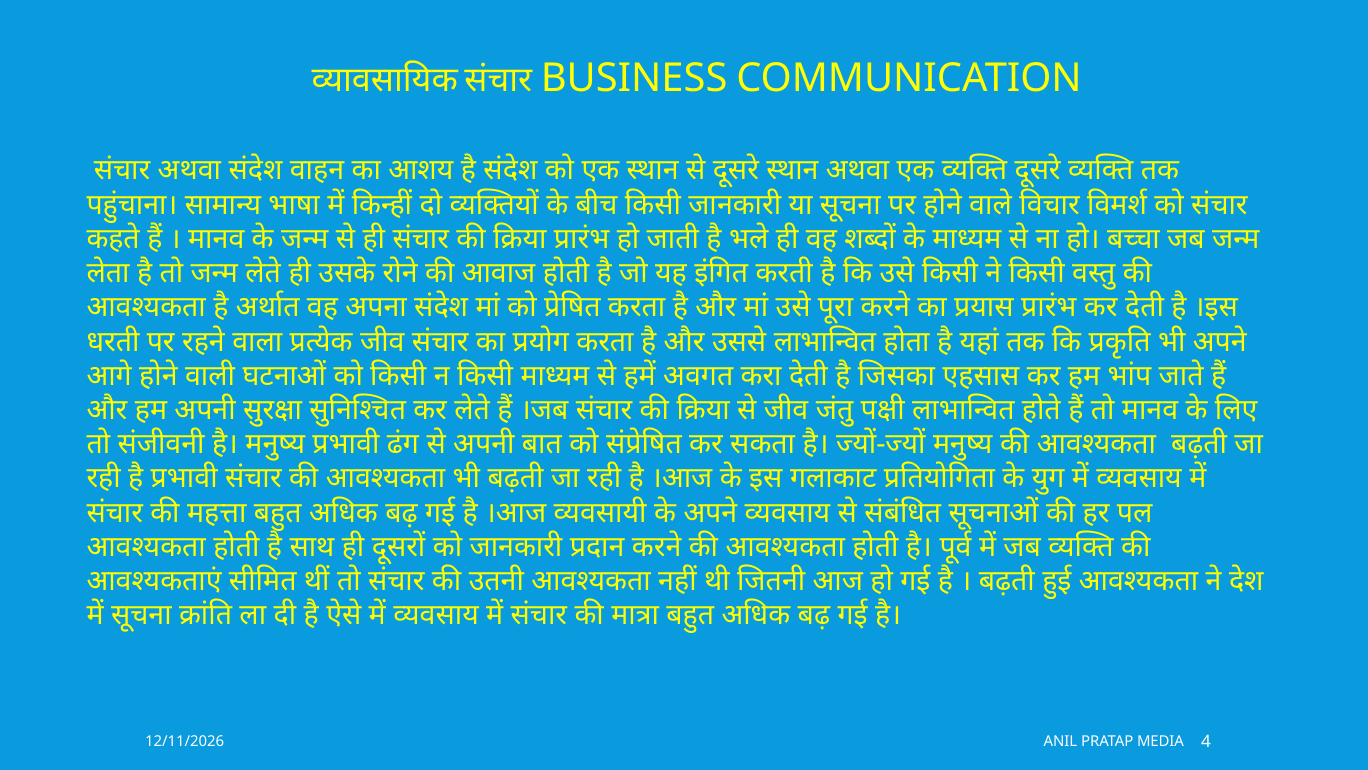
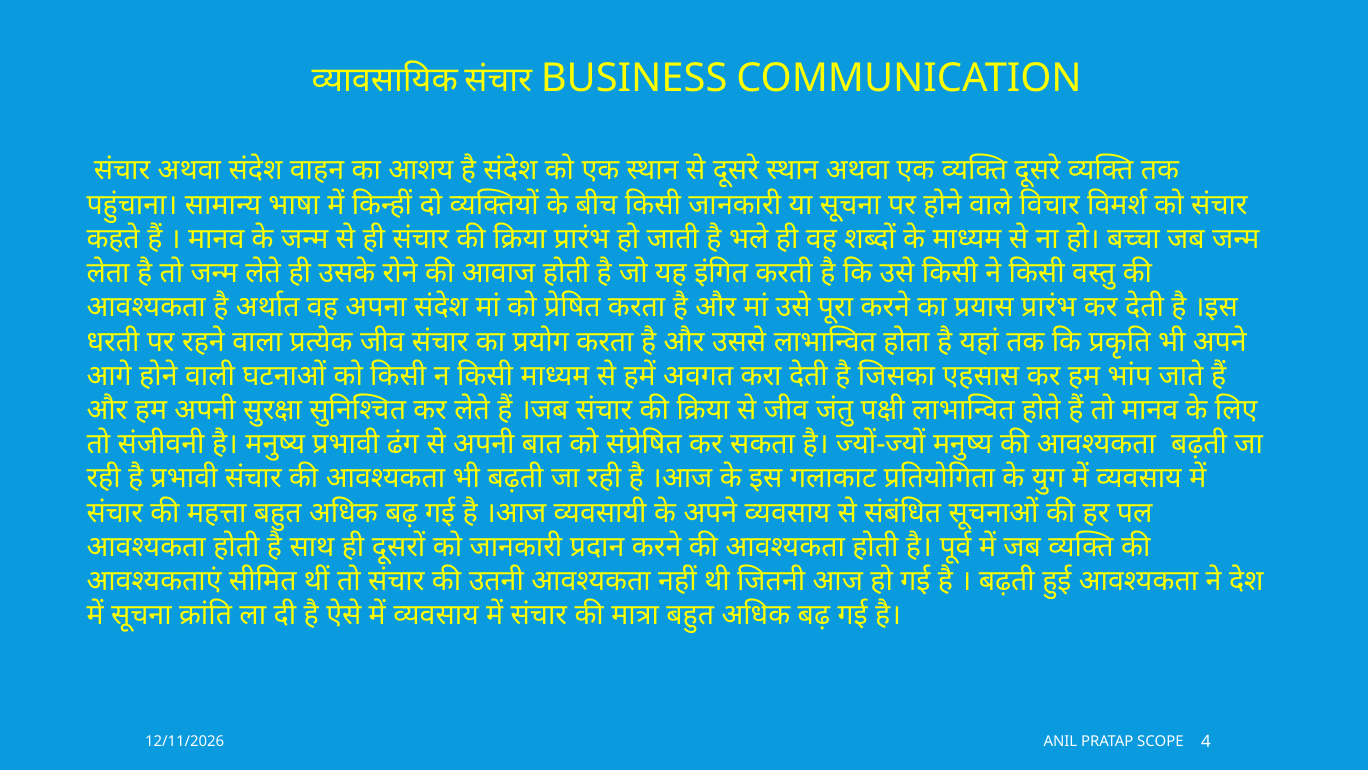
MEDIA: MEDIA -> SCOPE
